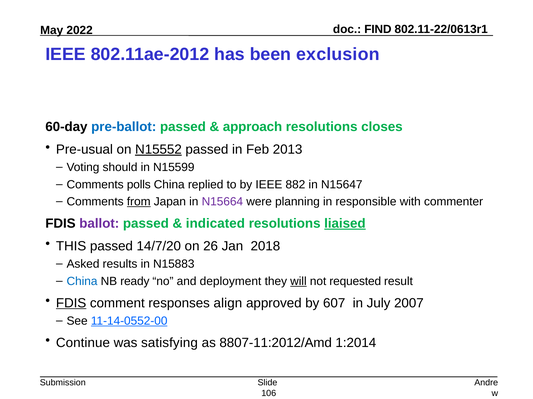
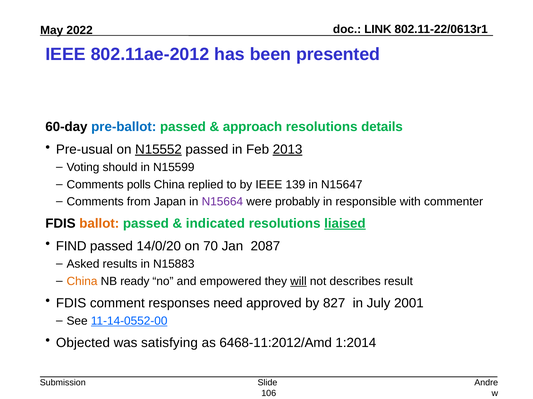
FIND: FIND -> LINK
exclusion: exclusion -> presented
closes: closes -> details
2013 underline: none -> present
882: 882 -> 139
from underline: present -> none
planning: planning -> probably
ballot colour: purple -> orange
THIS: THIS -> FIND
14/7/20: 14/7/20 -> 14/0/20
26: 26 -> 70
2018: 2018 -> 2087
China at (82, 282) colour: blue -> orange
deployment: deployment -> empowered
requested: requested -> describes
FDIS at (71, 304) underline: present -> none
align: align -> need
607: 607 -> 827
2007: 2007 -> 2001
Continue: Continue -> Objected
8807-11:2012/Amd: 8807-11:2012/Amd -> 6468-11:2012/Amd
